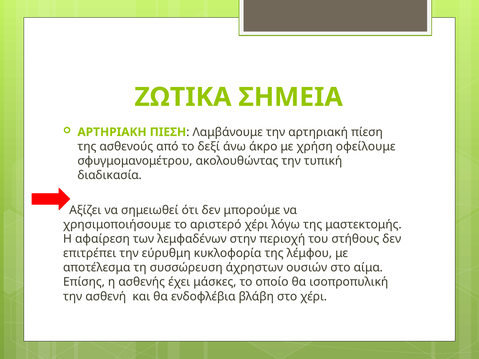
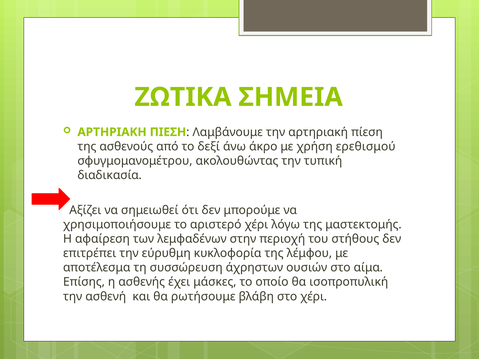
οφείλουμε: οφείλουμε -> ερεθισμού
ενδοφλέβια: ενδοφλέβια -> ρωτήσουμε
